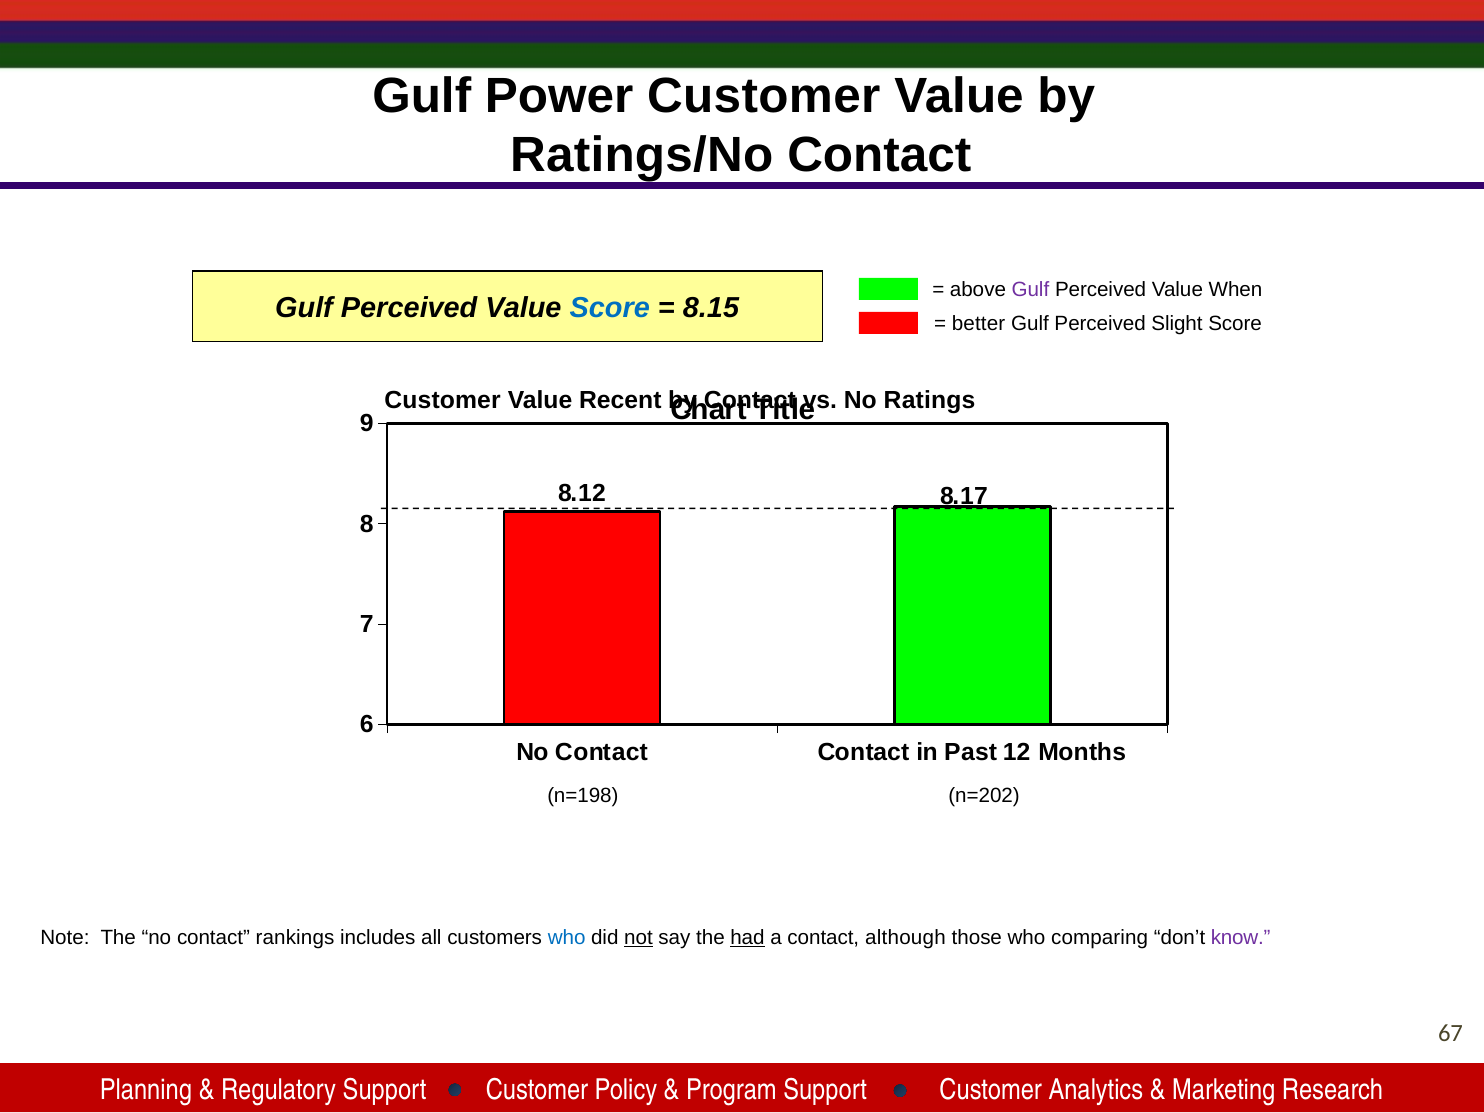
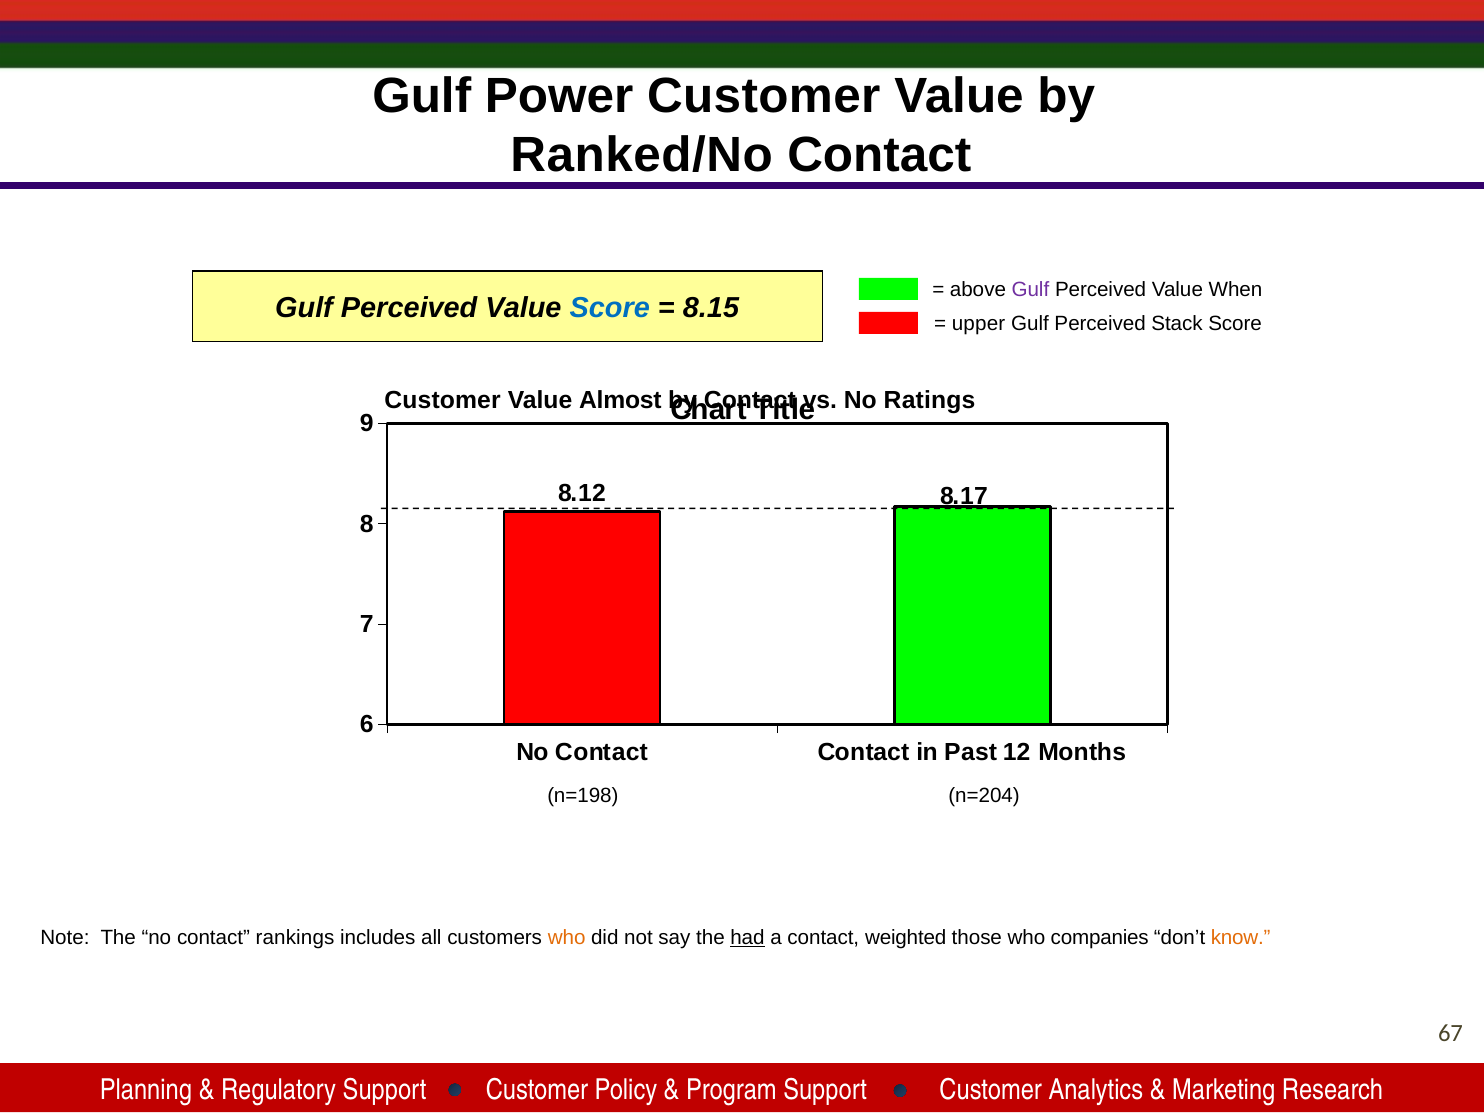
Ratings/No: Ratings/No -> Ranked/No
better: better -> upper
Slight: Slight -> Stack
Recent: Recent -> Almost
n=202: n=202 -> n=204
who at (567, 938) colour: blue -> orange
not underline: present -> none
although: although -> weighted
comparing: comparing -> companies
know colour: purple -> orange
